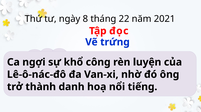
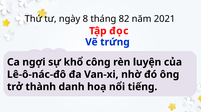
22: 22 -> 82
